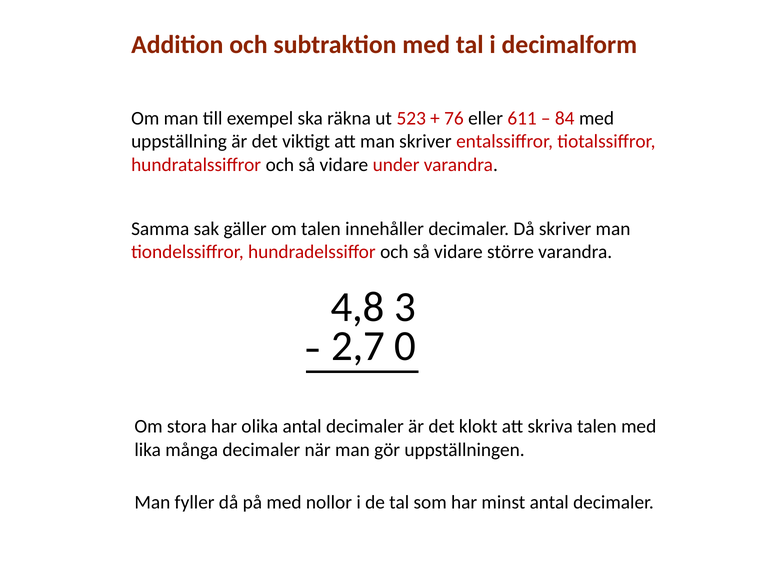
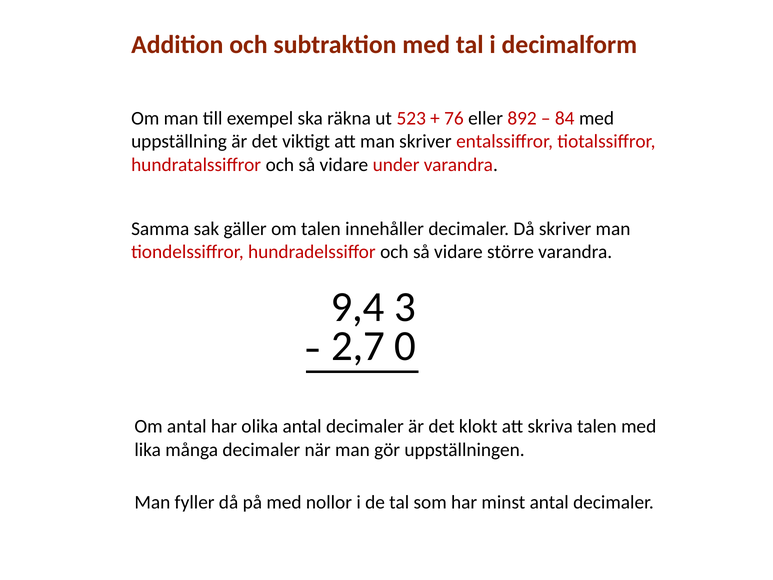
611: 611 -> 892
4,8: 4,8 -> 9,4
Om stora: stora -> antal
